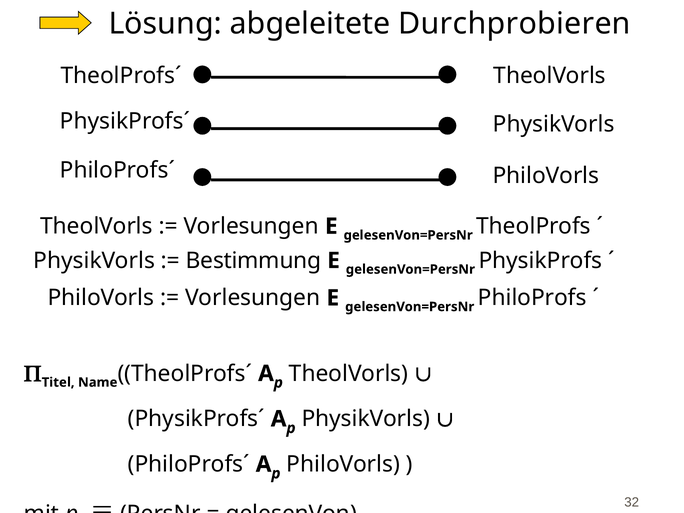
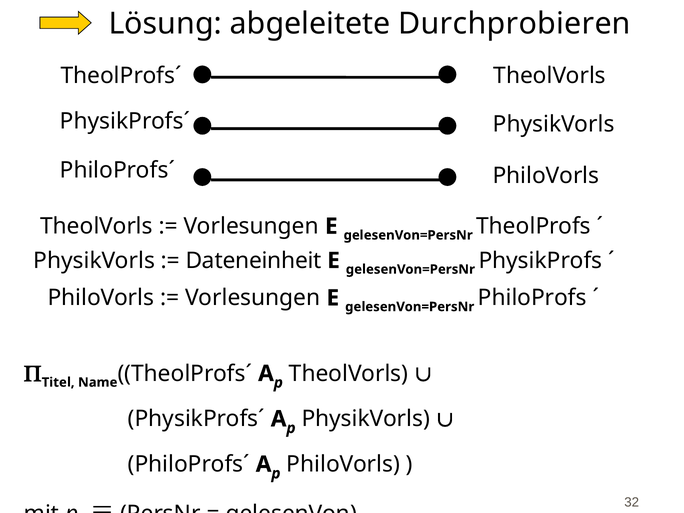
Bestimmung: Bestimmung -> Dateneinheit
